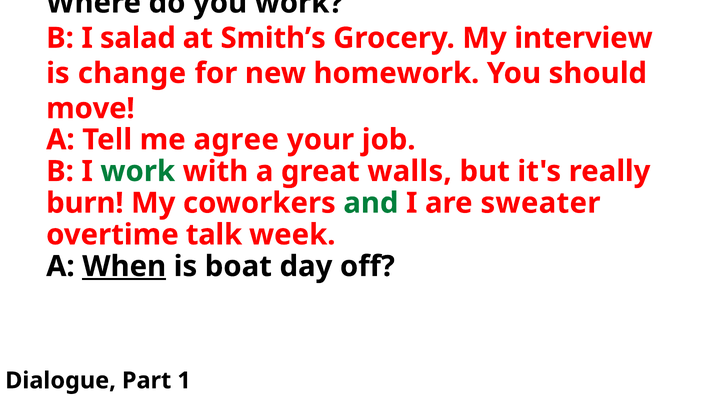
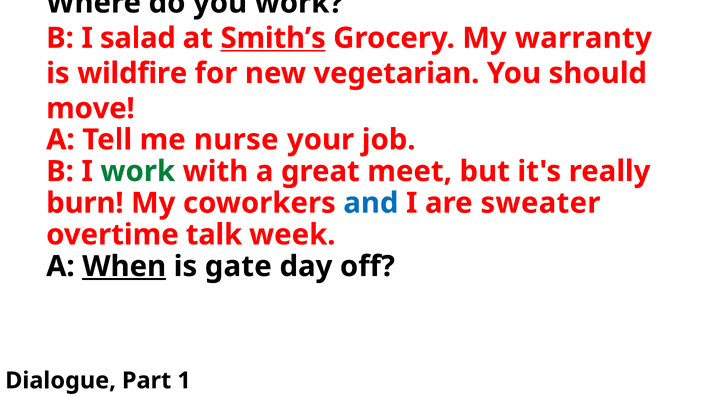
Smith’s underline: none -> present
interview: interview -> warranty
change: change -> wildfire
homework: homework -> vegetarian
agree: agree -> nurse
walls: walls -> meet
and colour: green -> blue
boat: boat -> gate
